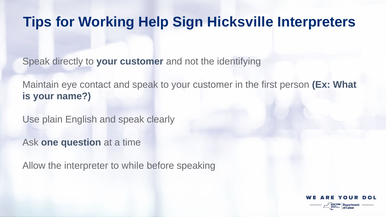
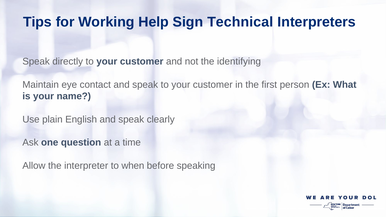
Hicksville: Hicksville -> Technical
while: while -> when
